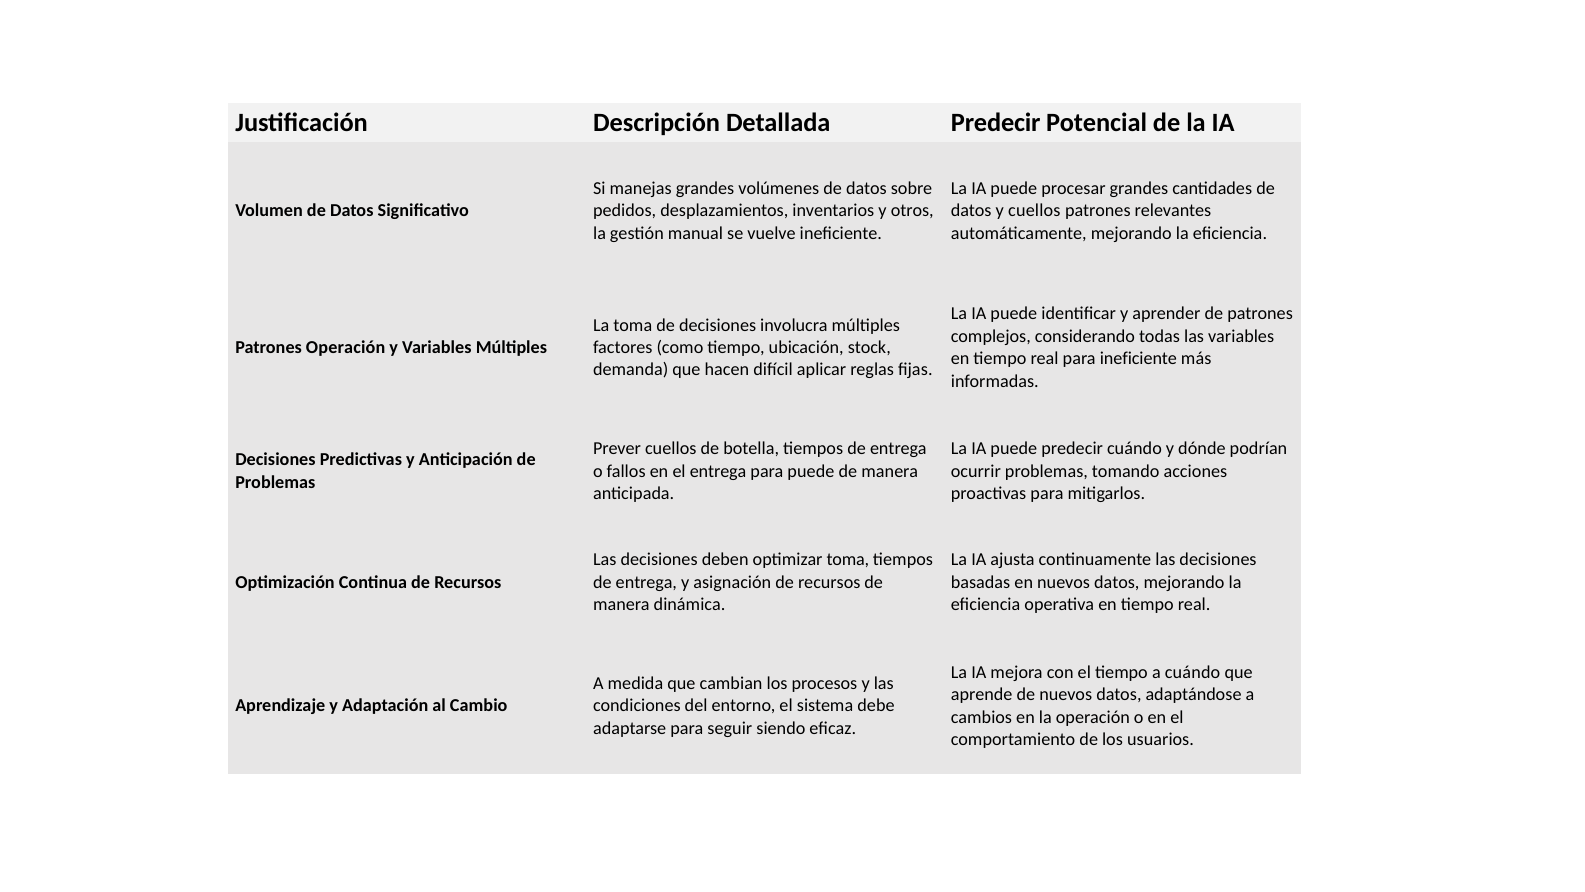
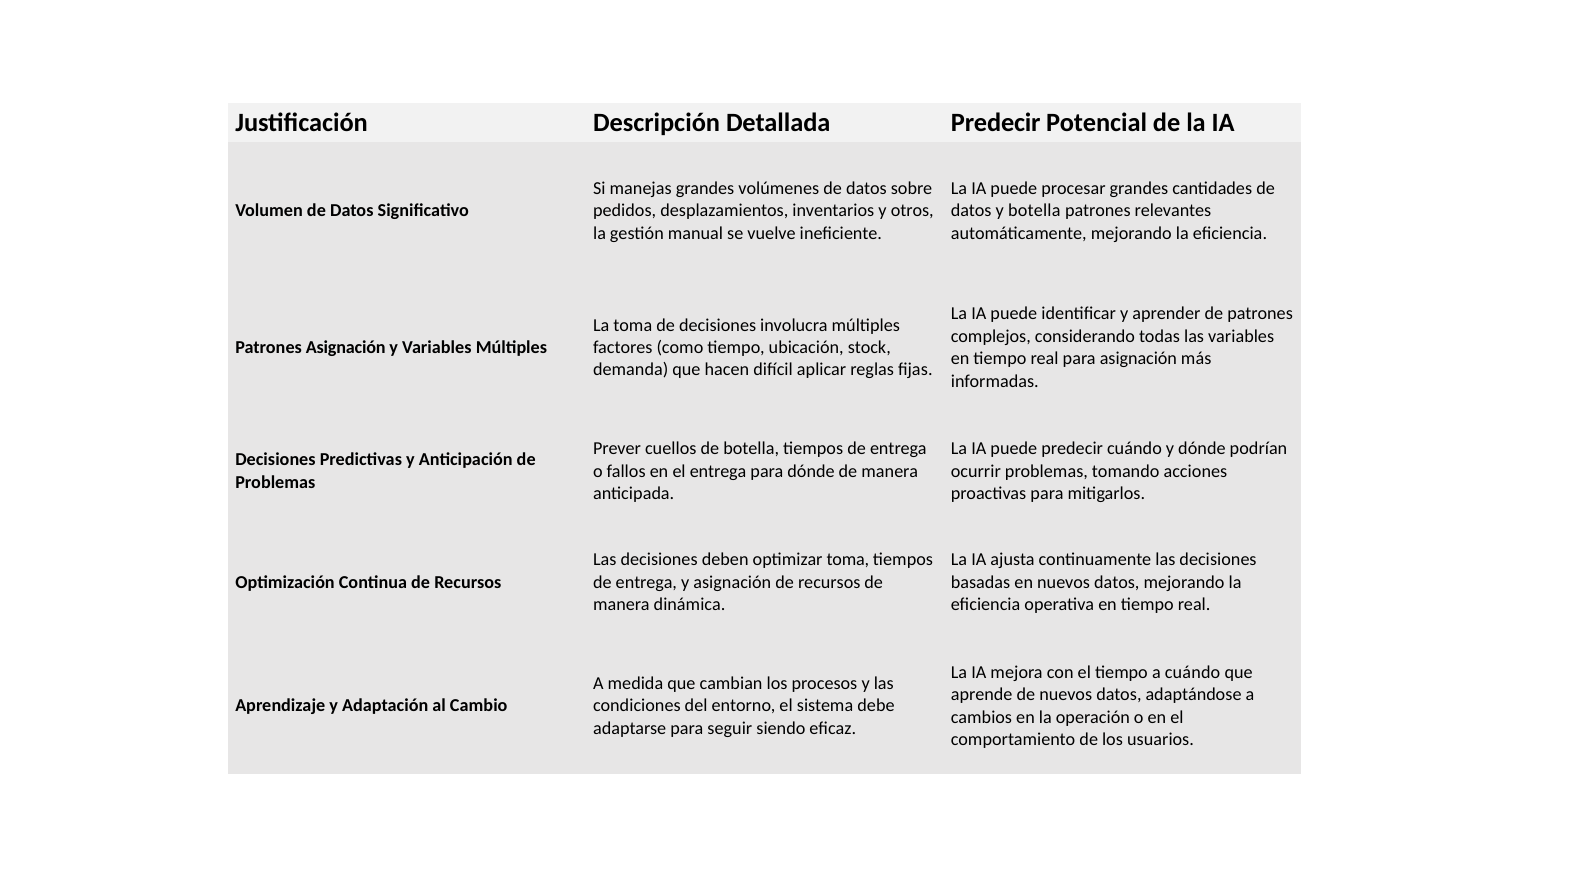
y cuellos: cuellos -> botella
Patrones Operación: Operación -> Asignación
para ineficiente: ineficiente -> asignación
para puede: puede -> dónde
